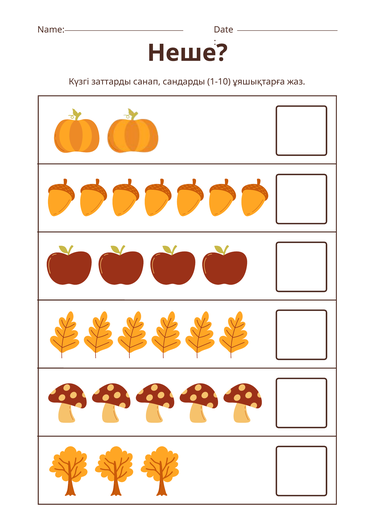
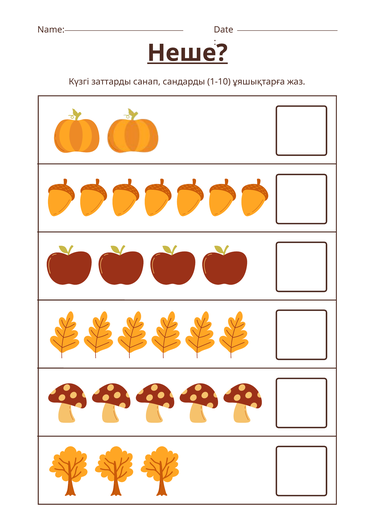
Неше underline: none -> present
